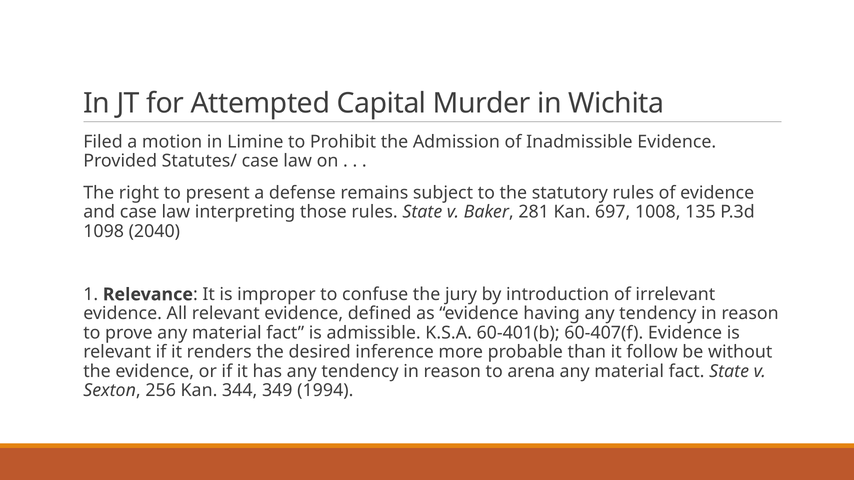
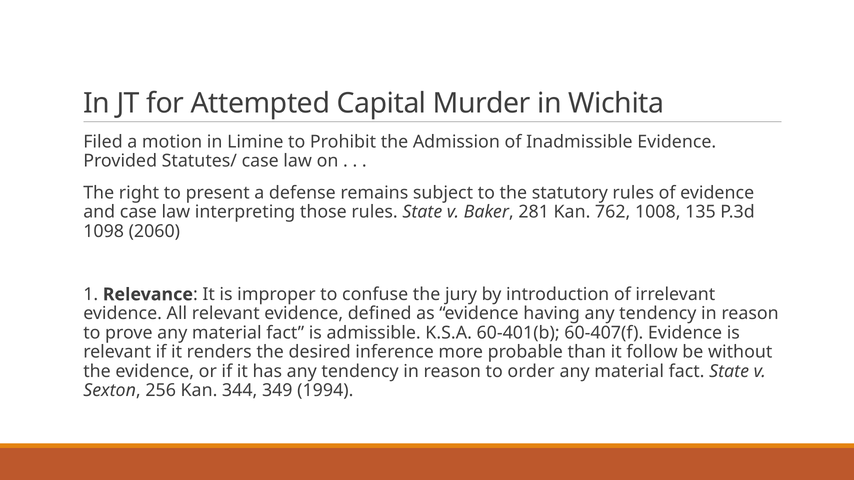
697: 697 -> 762
2040: 2040 -> 2060
arena: arena -> order
